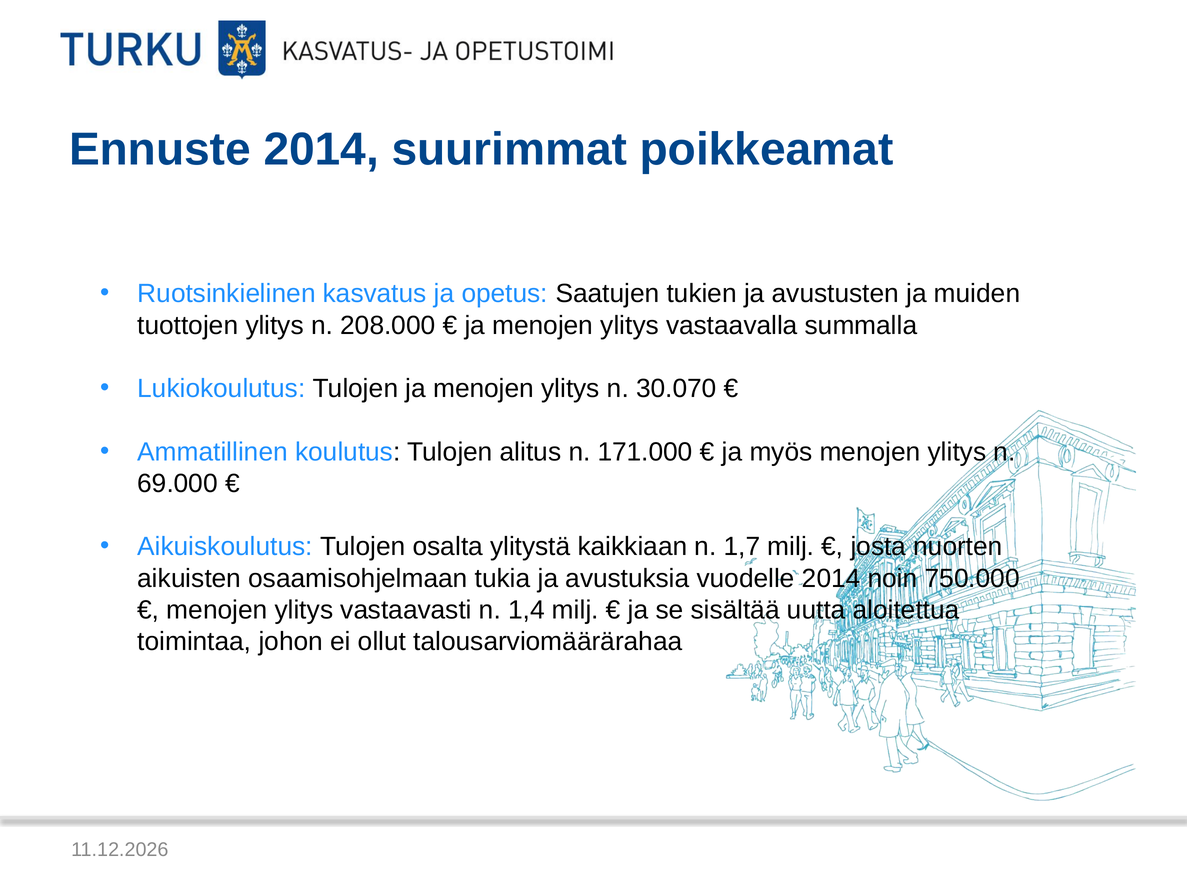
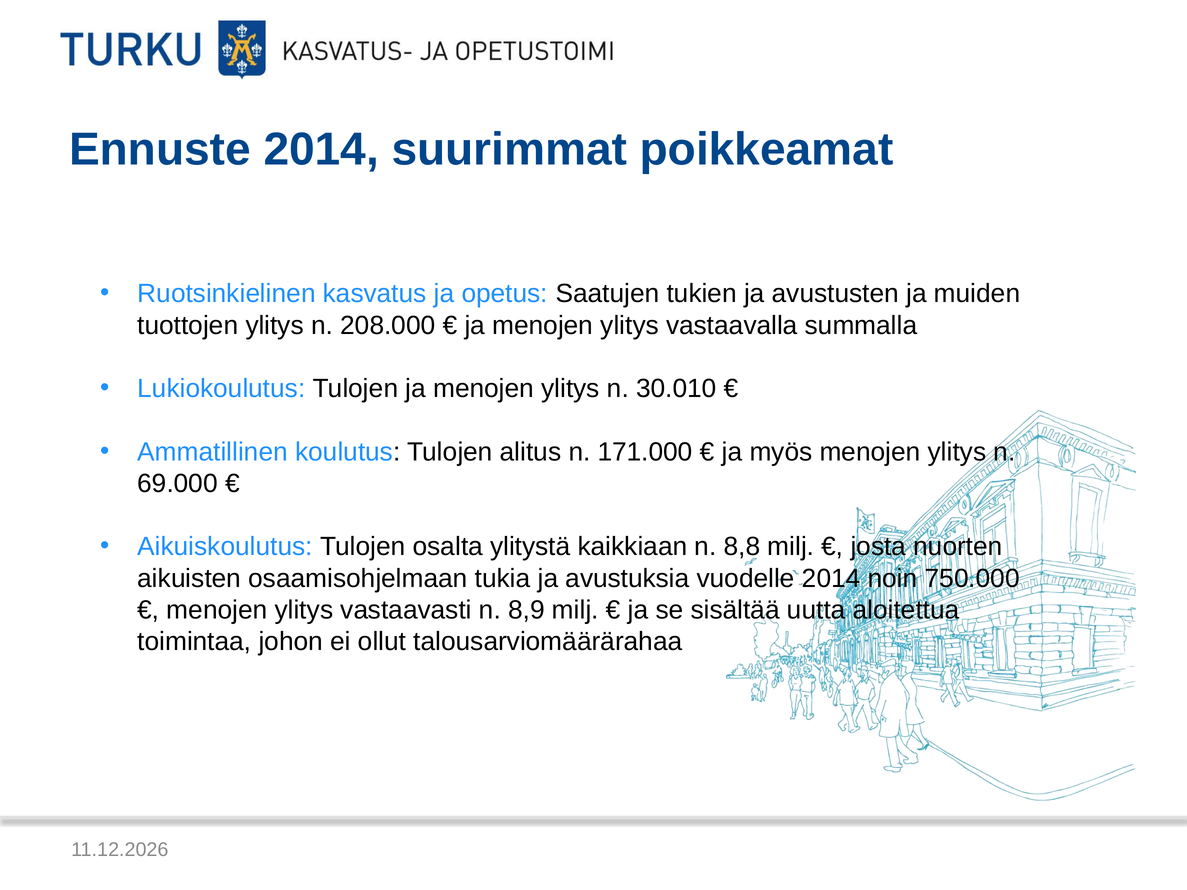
30.070: 30.070 -> 30.010
1,7: 1,7 -> 8,8
1,4: 1,4 -> 8,9
